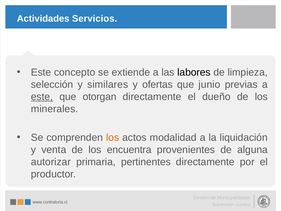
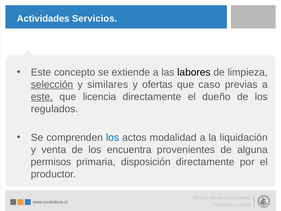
selección underline: none -> present
junio: junio -> caso
otorgan: otorgan -> licencia
minerales: minerales -> regulados
los at (113, 137) colour: orange -> blue
autorizar: autorizar -> permisos
pertinentes: pertinentes -> disposición
